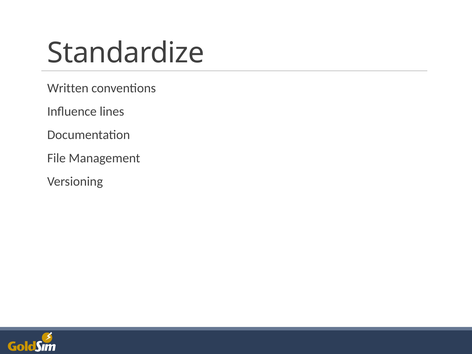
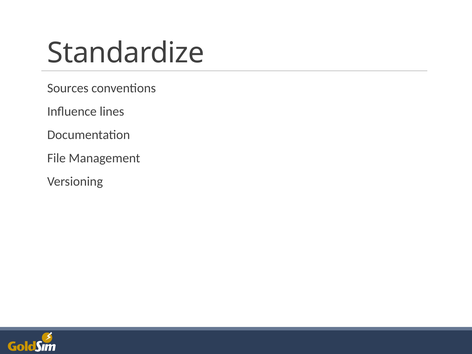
Written: Written -> Sources
